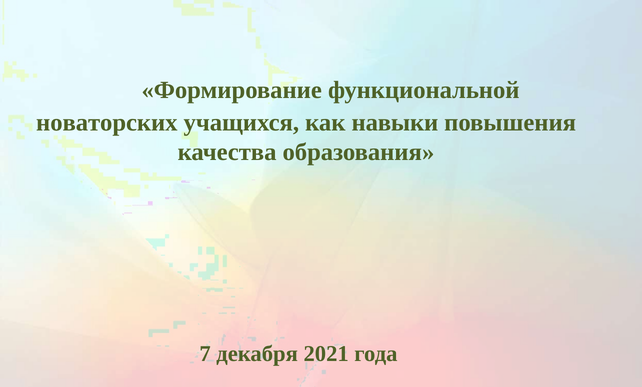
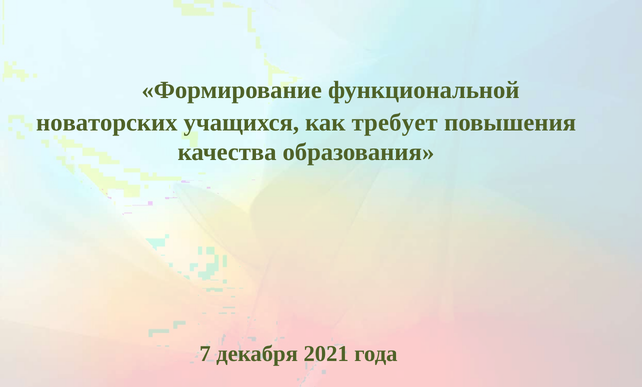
навыки: навыки -> требует
